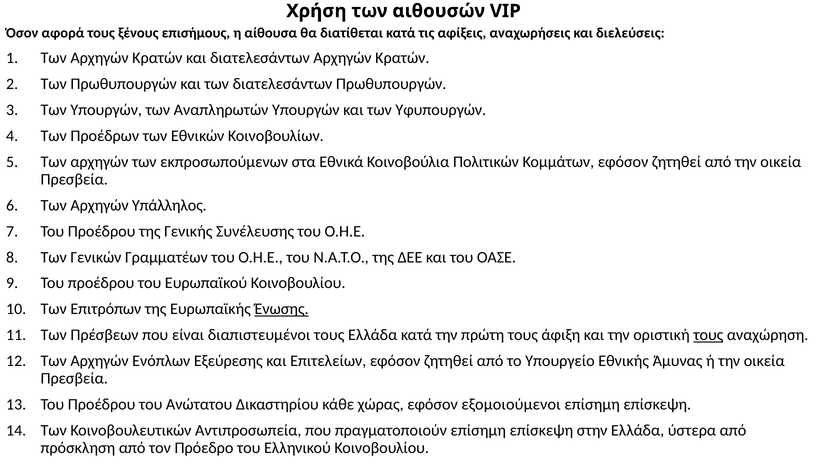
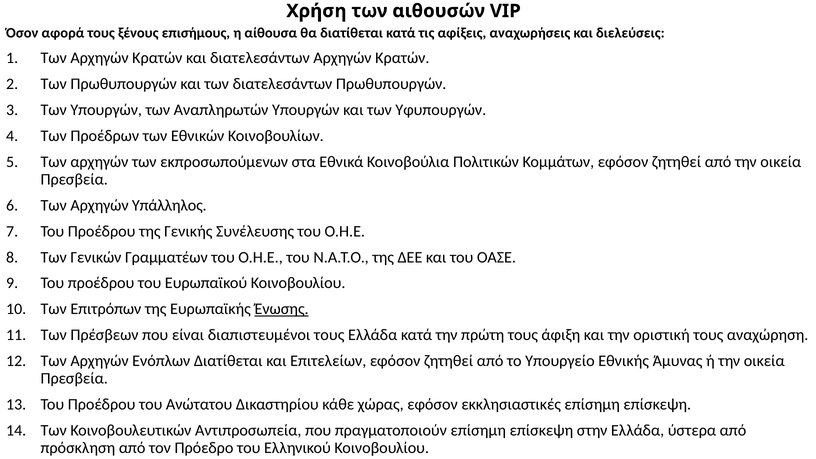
τους at (708, 335) underline: present -> none
Ενόπλων Εξεύρεσης: Εξεύρεσης -> Διατίθεται
εξομοιούμενοι: εξομοιούμενοι -> εκκλησιαστικές
